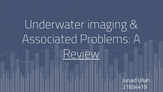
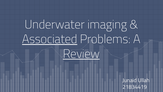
Associated underline: none -> present
